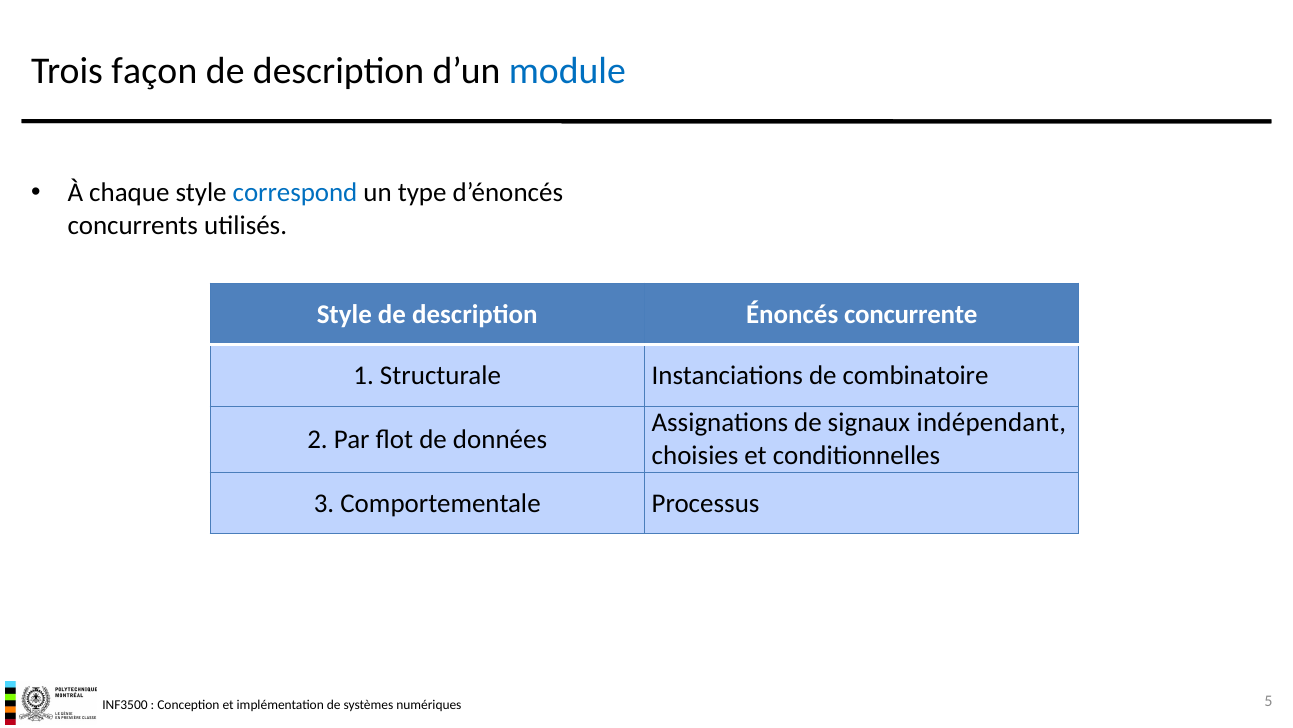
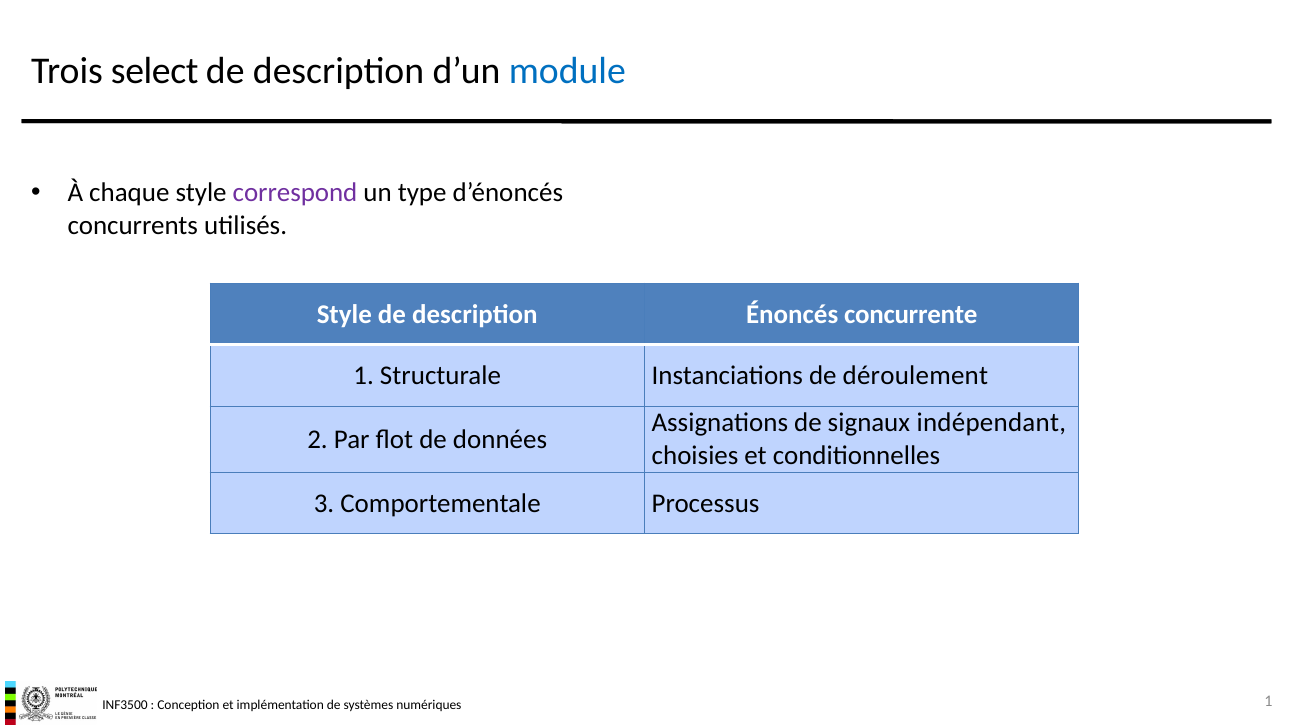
façon: façon -> select
correspond colour: blue -> purple
combinatoire: combinatoire -> déroulement
5 at (1268, 701): 5 -> 1
